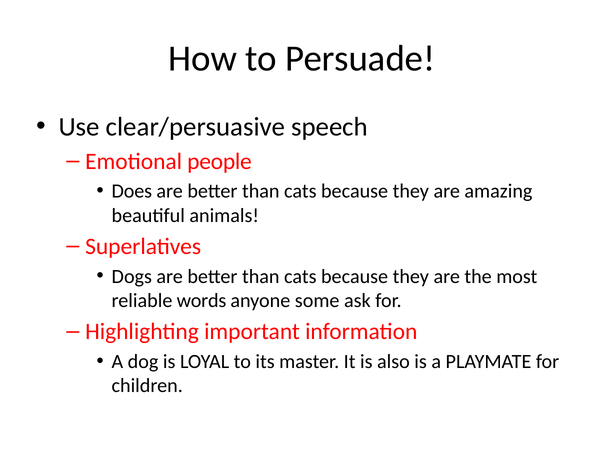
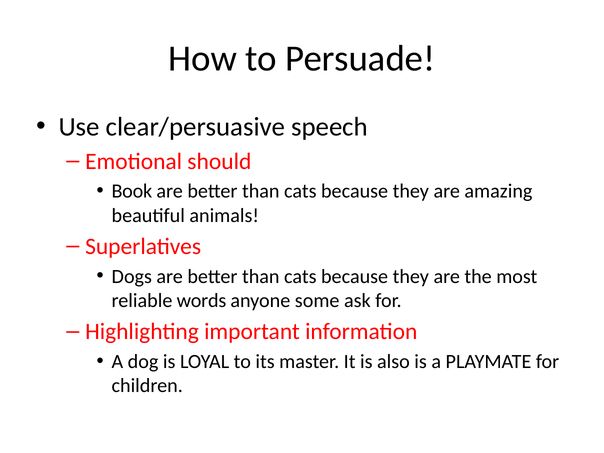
people: people -> should
Does: Does -> Book
